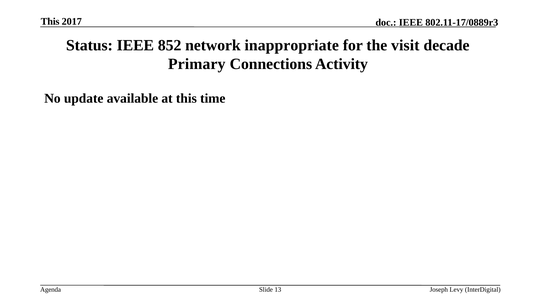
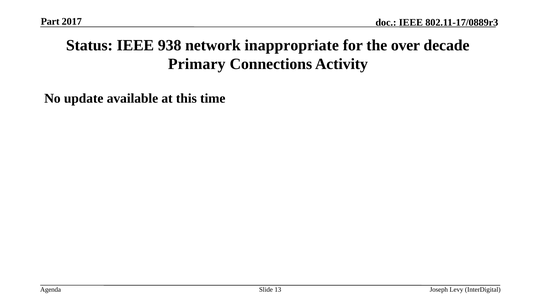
This at (50, 21): This -> Part
852: 852 -> 938
visit: visit -> over
